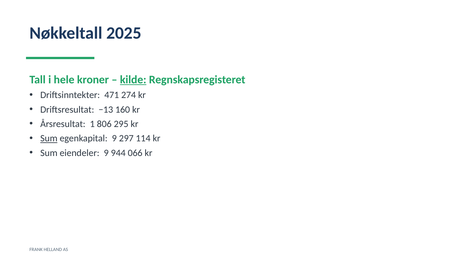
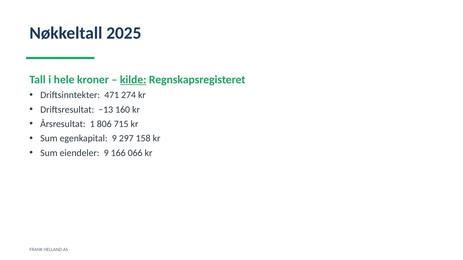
295: 295 -> 715
Sum at (49, 139) underline: present -> none
114: 114 -> 158
944: 944 -> 166
